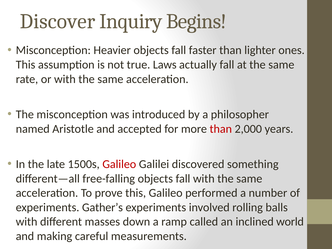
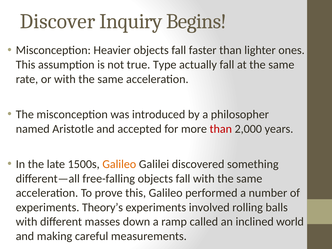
Laws: Laws -> Type
Galileo at (119, 164) colour: red -> orange
Gather’s: Gather’s -> Theory’s
